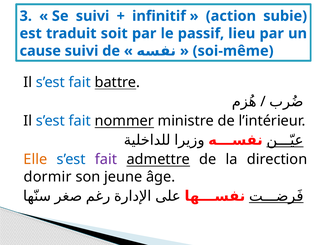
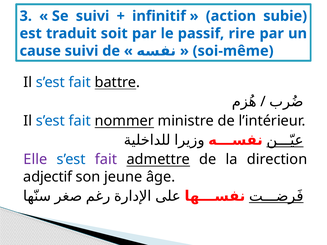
lieu: lieu -> rire
Elle colour: orange -> purple
dormir: dormir -> adjectif
